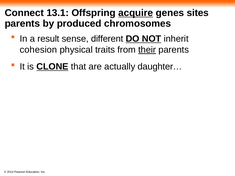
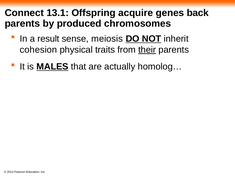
acquire underline: present -> none
sites: sites -> back
different: different -> meiosis
CLONE: CLONE -> MALES
daughter…: daughter… -> homolog…
